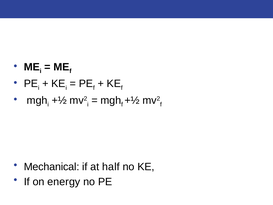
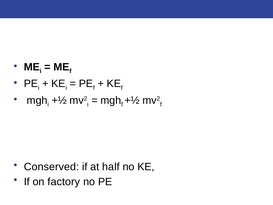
Mechanical: Mechanical -> Conserved
energy: energy -> factory
